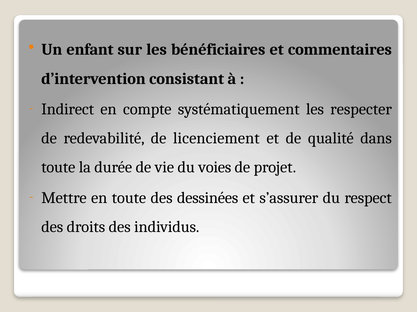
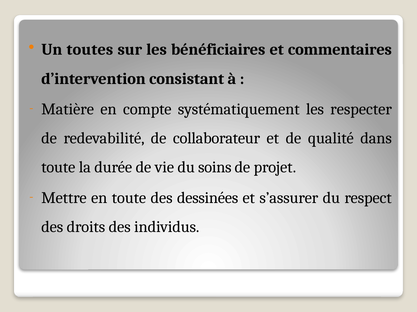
enfant: enfant -> toutes
Indirect: Indirect -> Matière
licenciement: licenciement -> collaborateur
voies: voies -> soins
